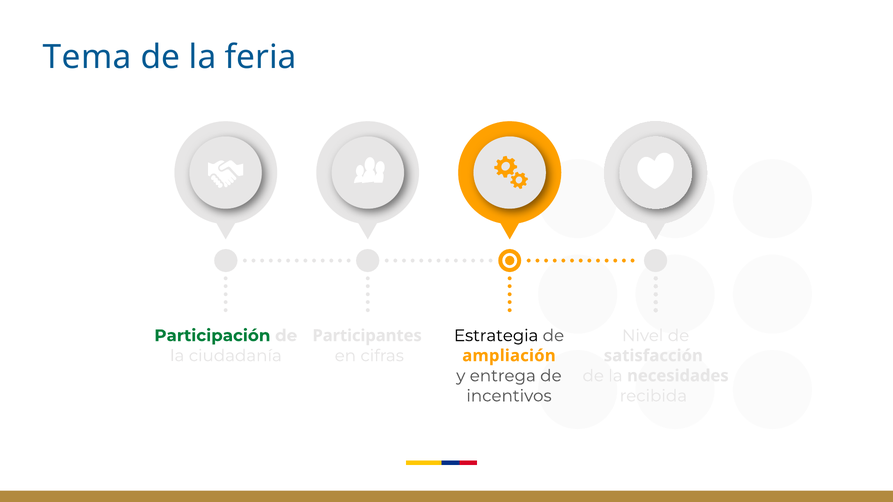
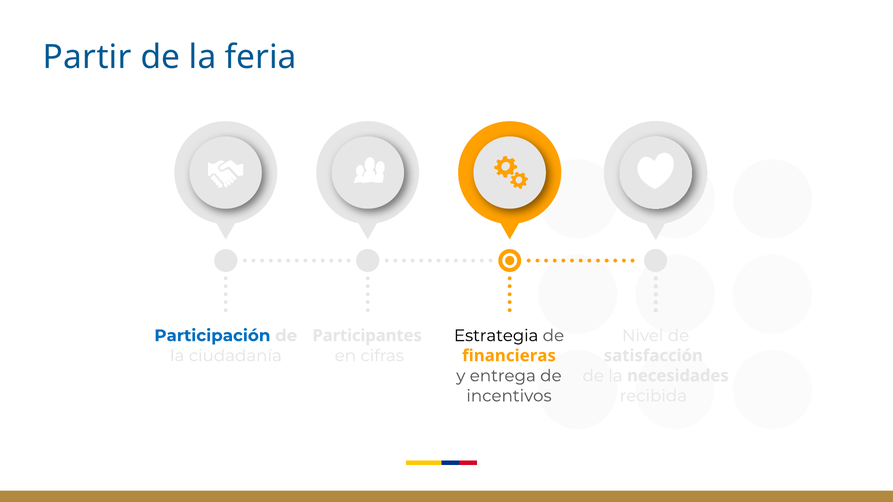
Tema: Tema -> Partir
Participación colour: green -> blue
ampliación: ampliación -> financieras
